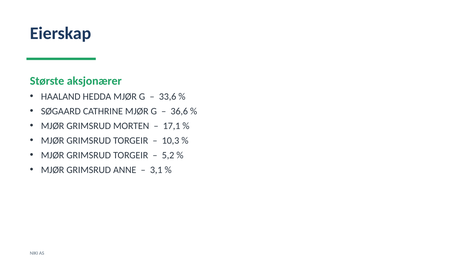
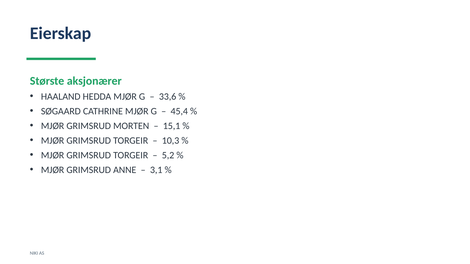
36,6: 36,6 -> 45,4
17,1: 17,1 -> 15,1
